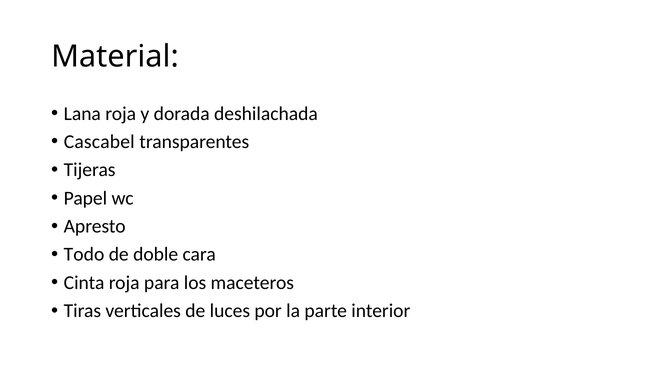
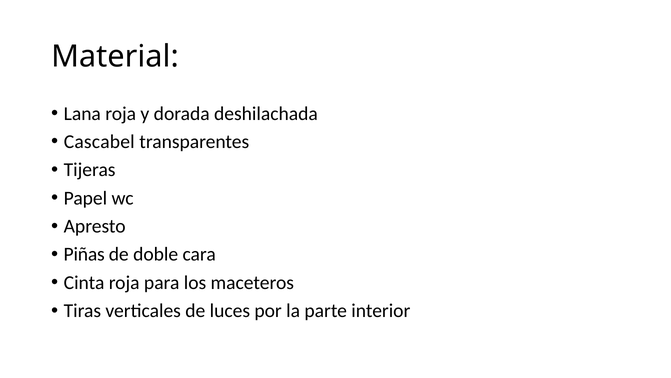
Todo: Todo -> Piñas
